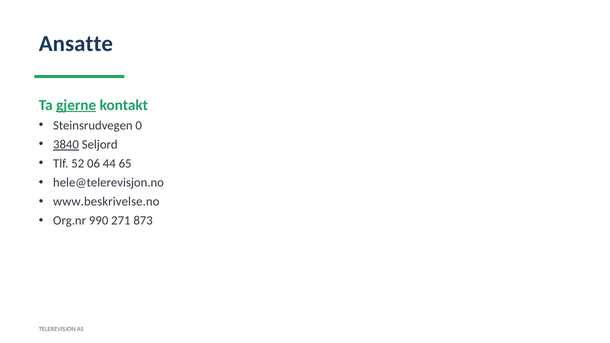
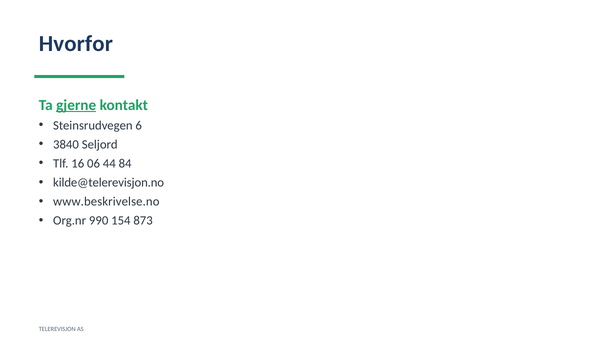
Ansatte: Ansatte -> Hvorfor
0: 0 -> 6
3840 underline: present -> none
52: 52 -> 16
65: 65 -> 84
hele@telerevisjon.no: hele@telerevisjon.no -> kilde@telerevisjon.no
271: 271 -> 154
